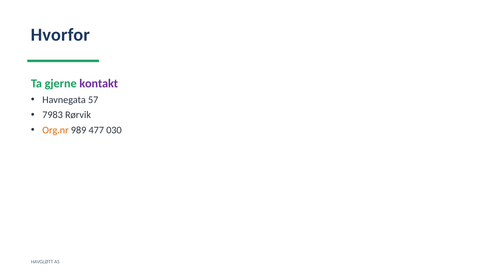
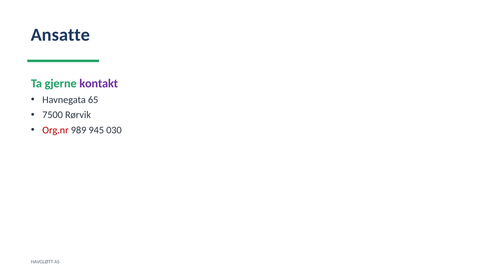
Hvorfor: Hvorfor -> Ansatte
57: 57 -> 65
7983: 7983 -> 7500
Org.nr colour: orange -> red
477: 477 -> 945
